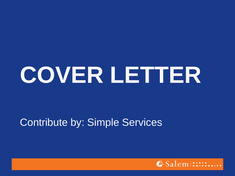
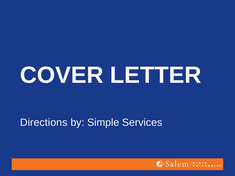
Contribute: Contribute -> Directions
